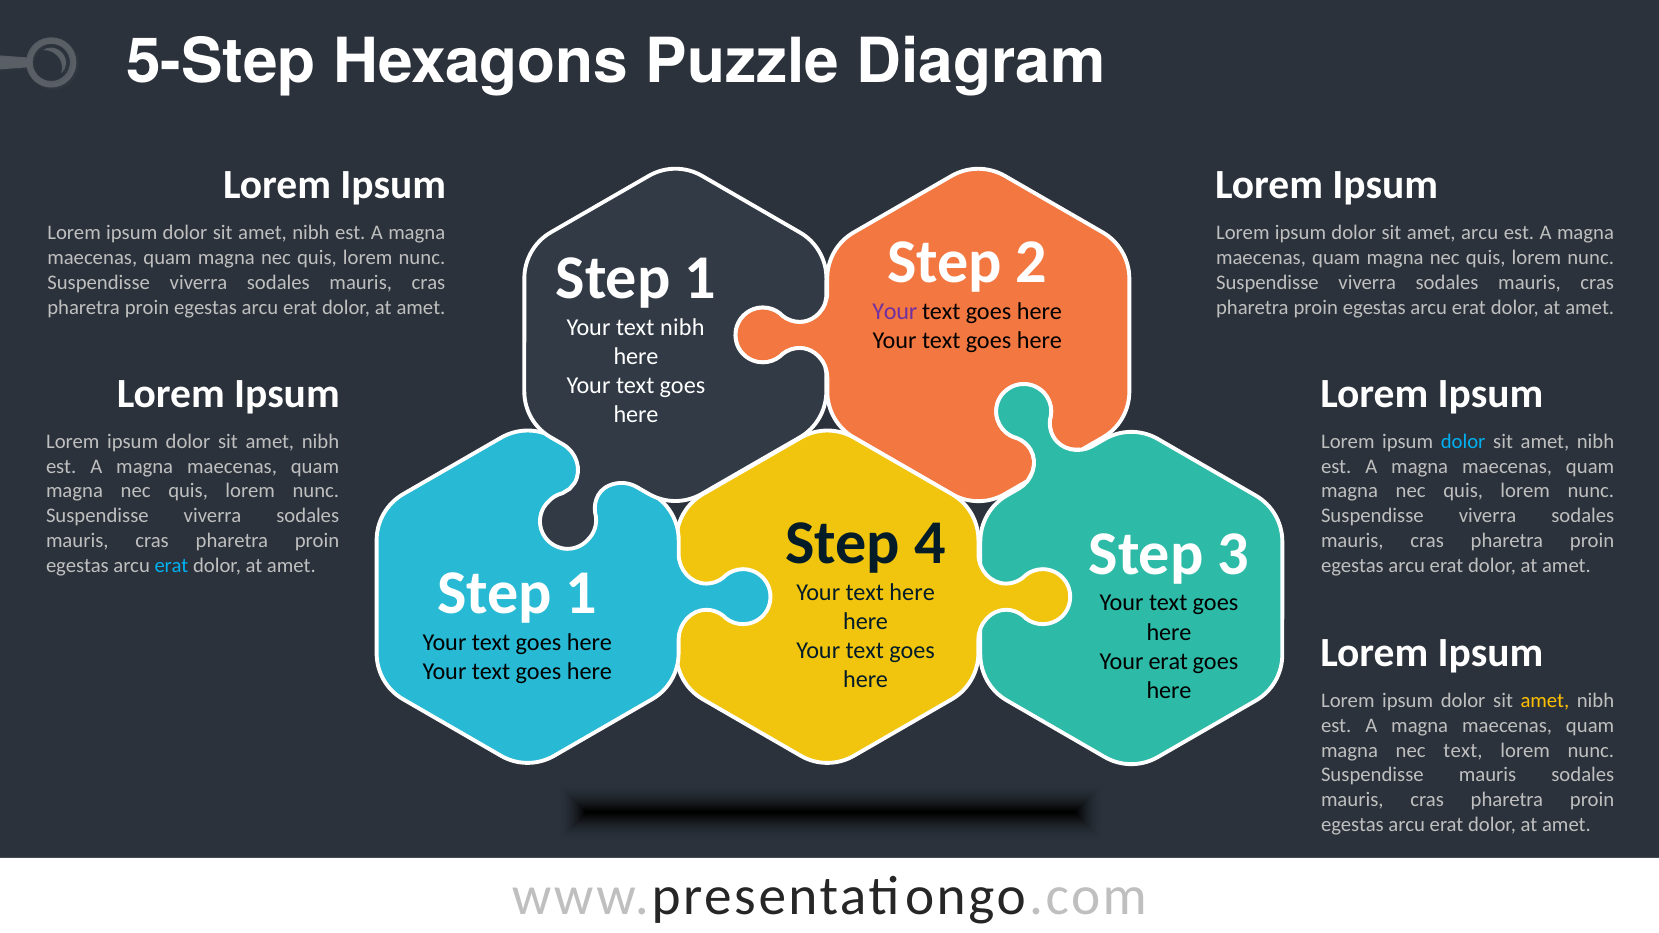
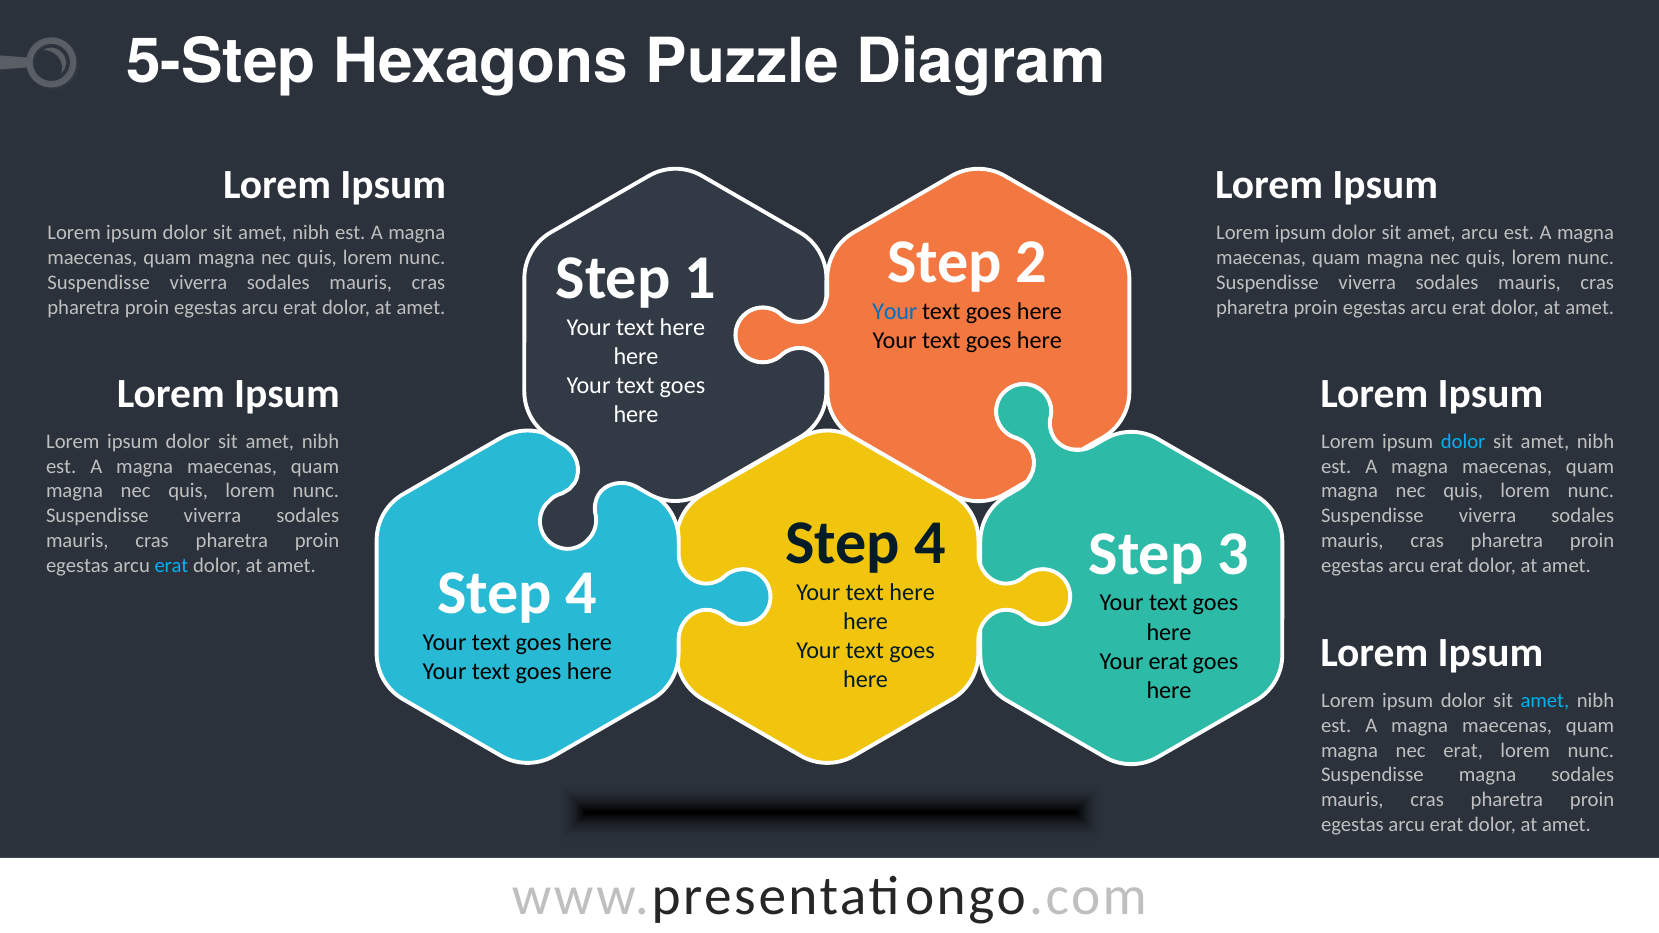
Your at (895, 312) colour: purple -> blue
nibh at (682, 327): nibh -> here
1 at (582, 593): 1 -> 4
amet at (1545, 701) colour: yellow -> light blue
nec text: text -> erat
Suspendisse mauris: mauris -> magna
